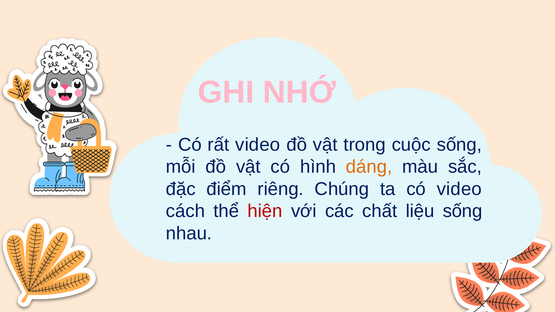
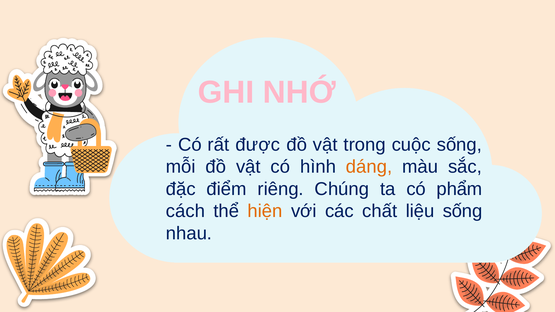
rất video: video -> được
có video: video -> phẩm
hiện colour: red -> orange
